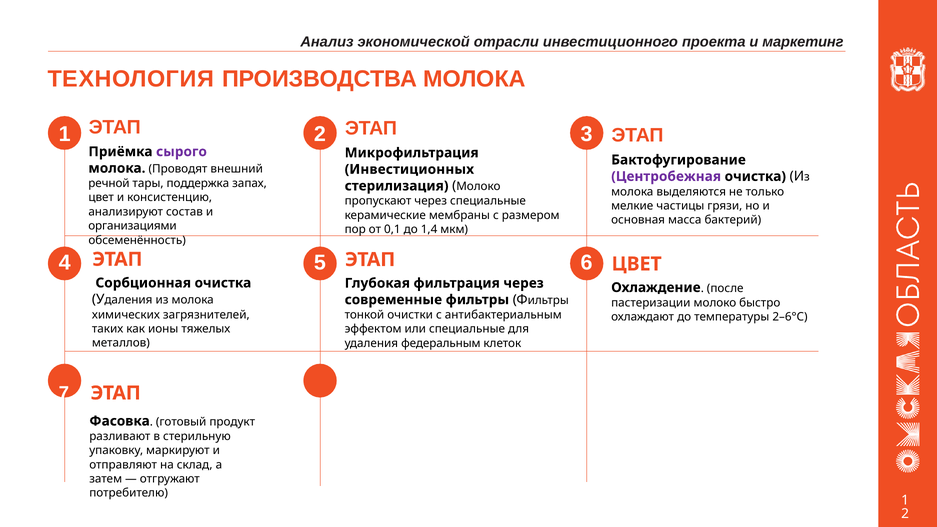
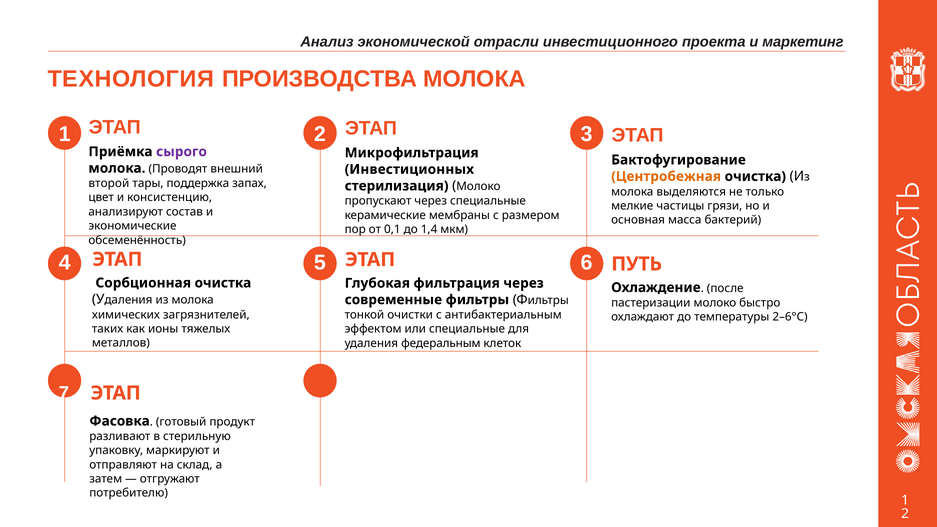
Центробежная colour: purple -> orange
речной: речной -> второй
организациями: организациями -> экономические
ЦВЕТ at (637, 264): ЦВЕТ -> ПУТЬ
